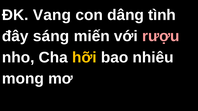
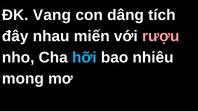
tình: tình -> tích
sáng: sáng -> nhau
hỡi colour: yellow -> light blue
